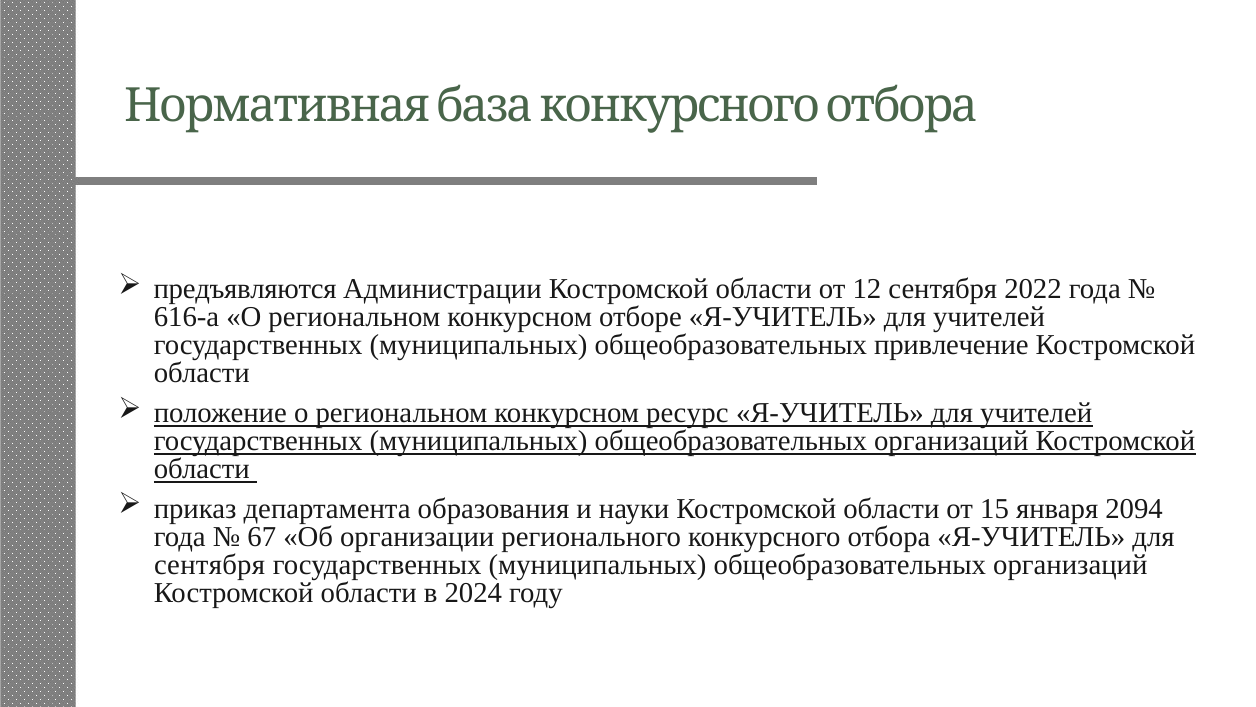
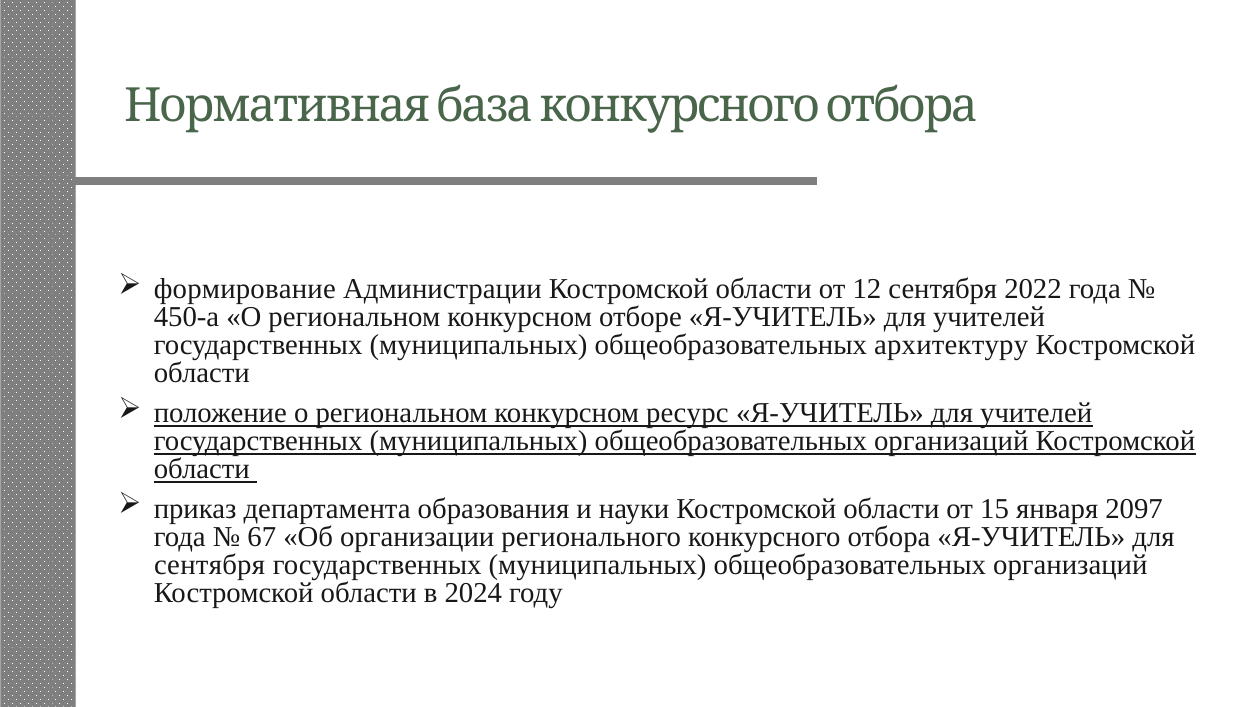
предъявляются: предъявляются -> формирование
616-а: 616-а -> 450-а
привлечение: привлечение -> архитектуру
2094: 2094 -> 2097
